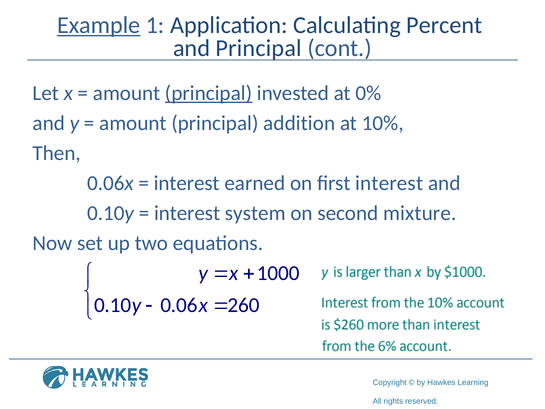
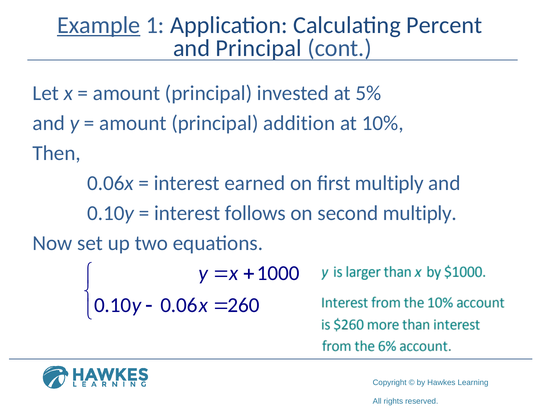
principal at (209, 93) underline: present -> none
0%: 0% -> 5%
first interest: interest -> multiply
system: system -> follows
second mixture: mixture -> multiply
